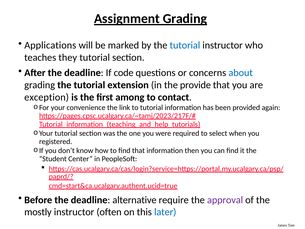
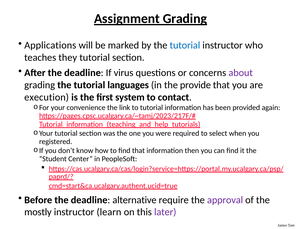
code: code -> virus
about colour: blue -> purple
extension: extension -> languages
exception: exception -> execution
among: among -> system
often: often -> learn
later colour: blue -> purple
